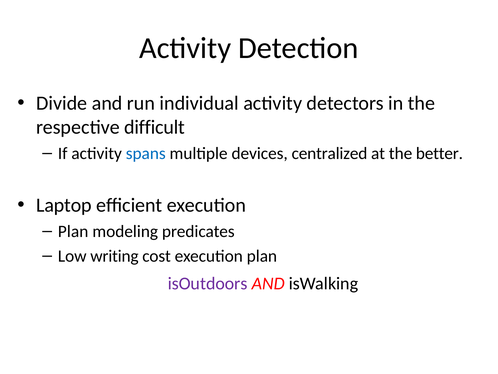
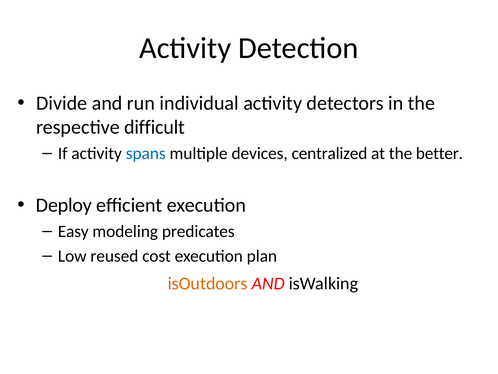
Laptop: Laptop -> Deploy
Plan at (73, 231): Plan -> Easy
writing: writing -> reused
isOutdoors colour: purple -> orange
